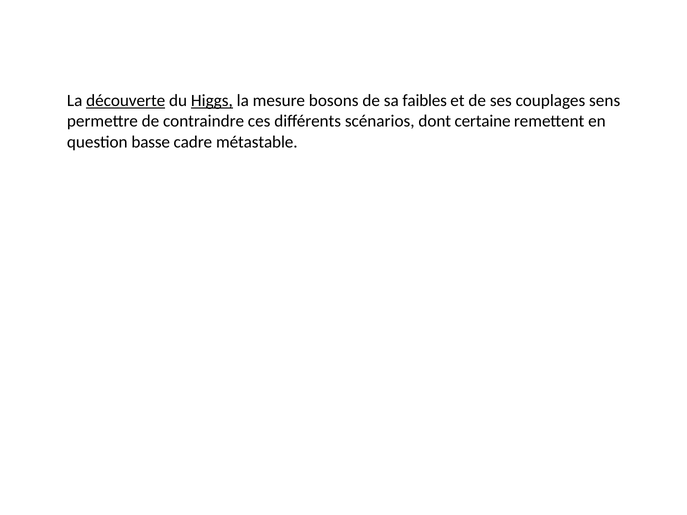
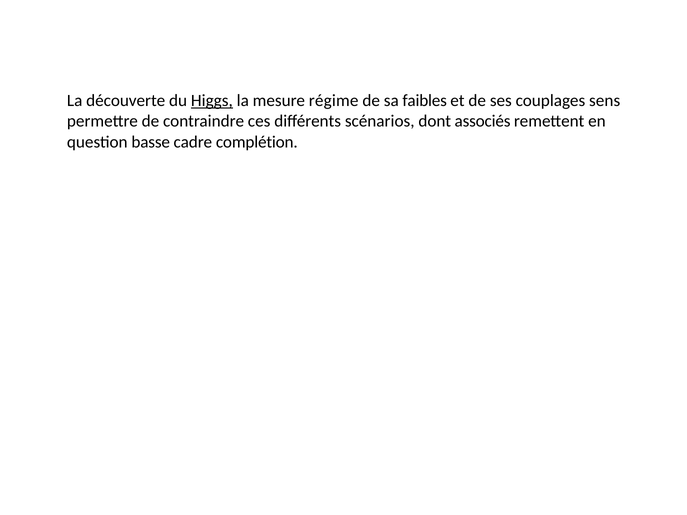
découverte underline: present -> none
bosons: bosons -> régime
certaine: certaine -> associés
métastable: métastable -> complétion
